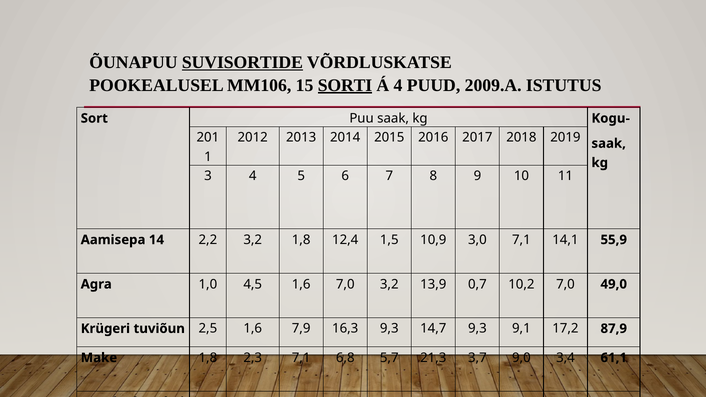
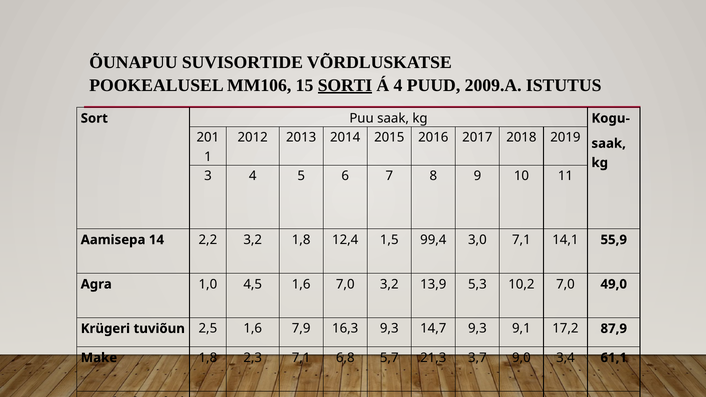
SUVISORTIDE underline: present -> none
10,9: 10,9 -> 99,4
0,7: 0,7 -> 5,3
